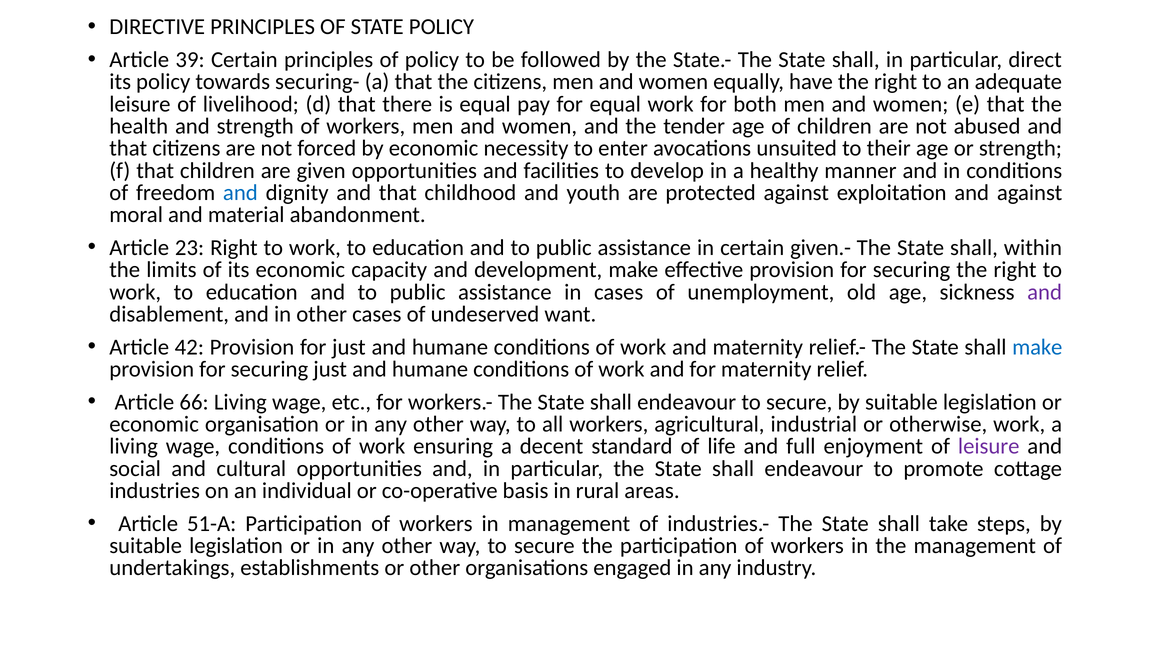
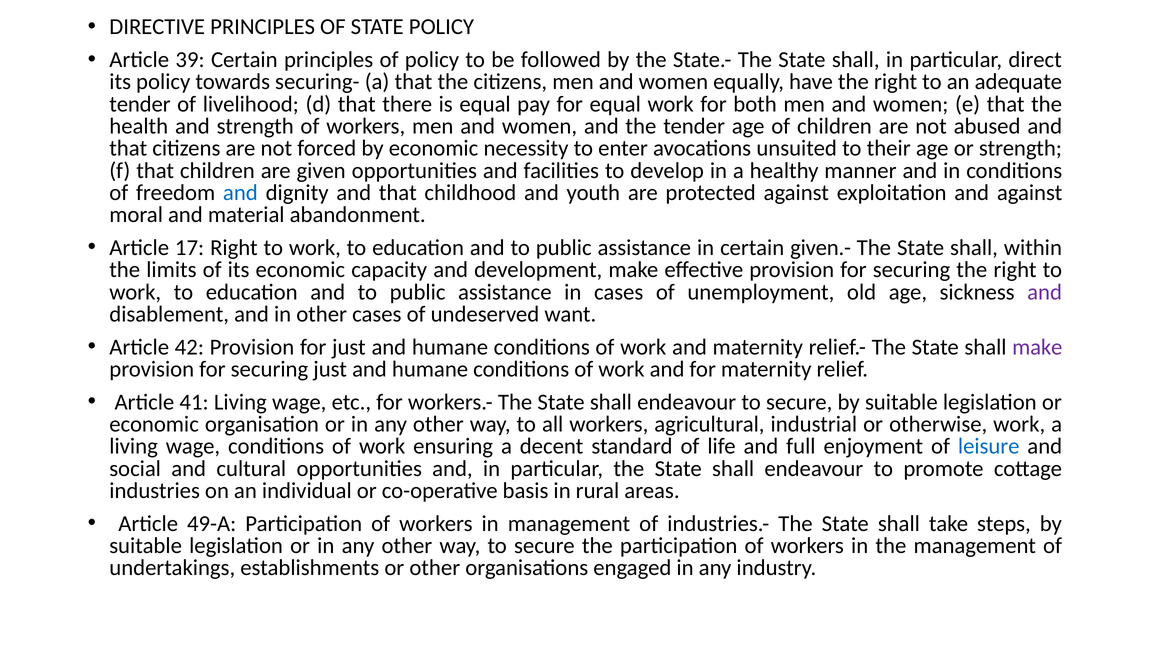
leisure at (140, 104): leisure -> tender
23: 23 -> 17
make at (1037, 347) colour: blue -> purple
66: 66 -> 41
leisure at (989, 446) colour: purple -> blue
51-A: 51-A -> 49-A
